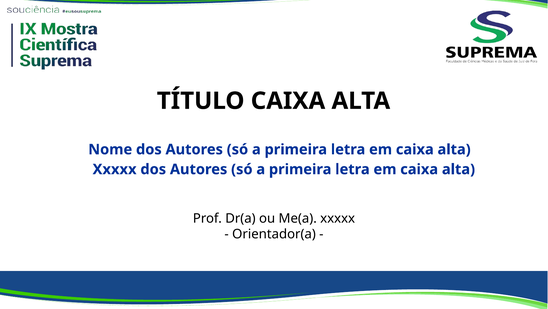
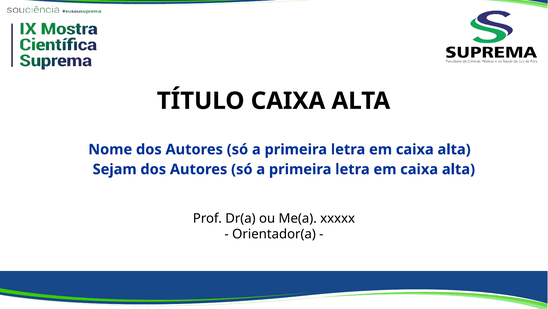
Xxxxx at (115, 169): Xxxxx -> Sejam
